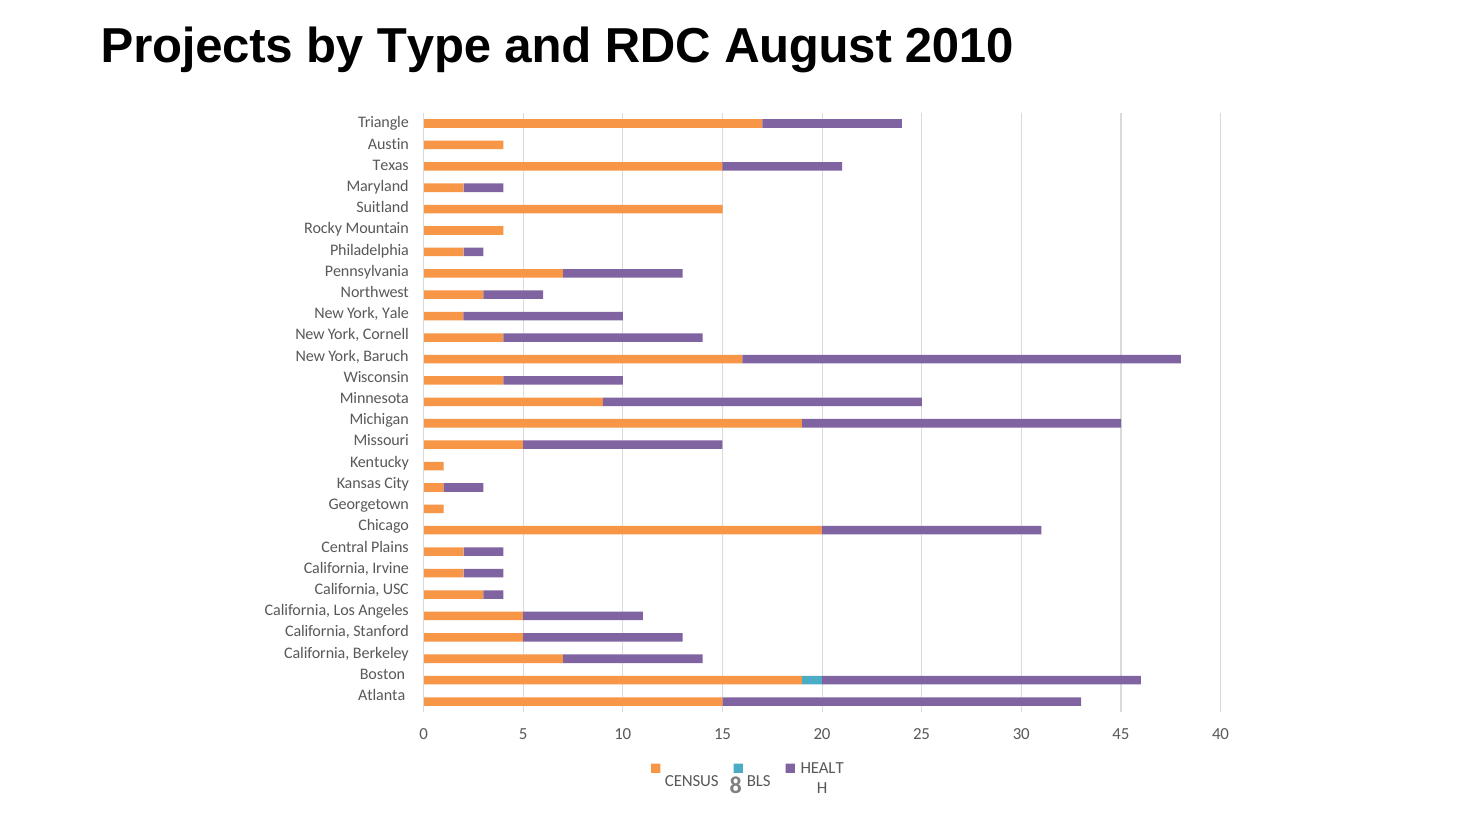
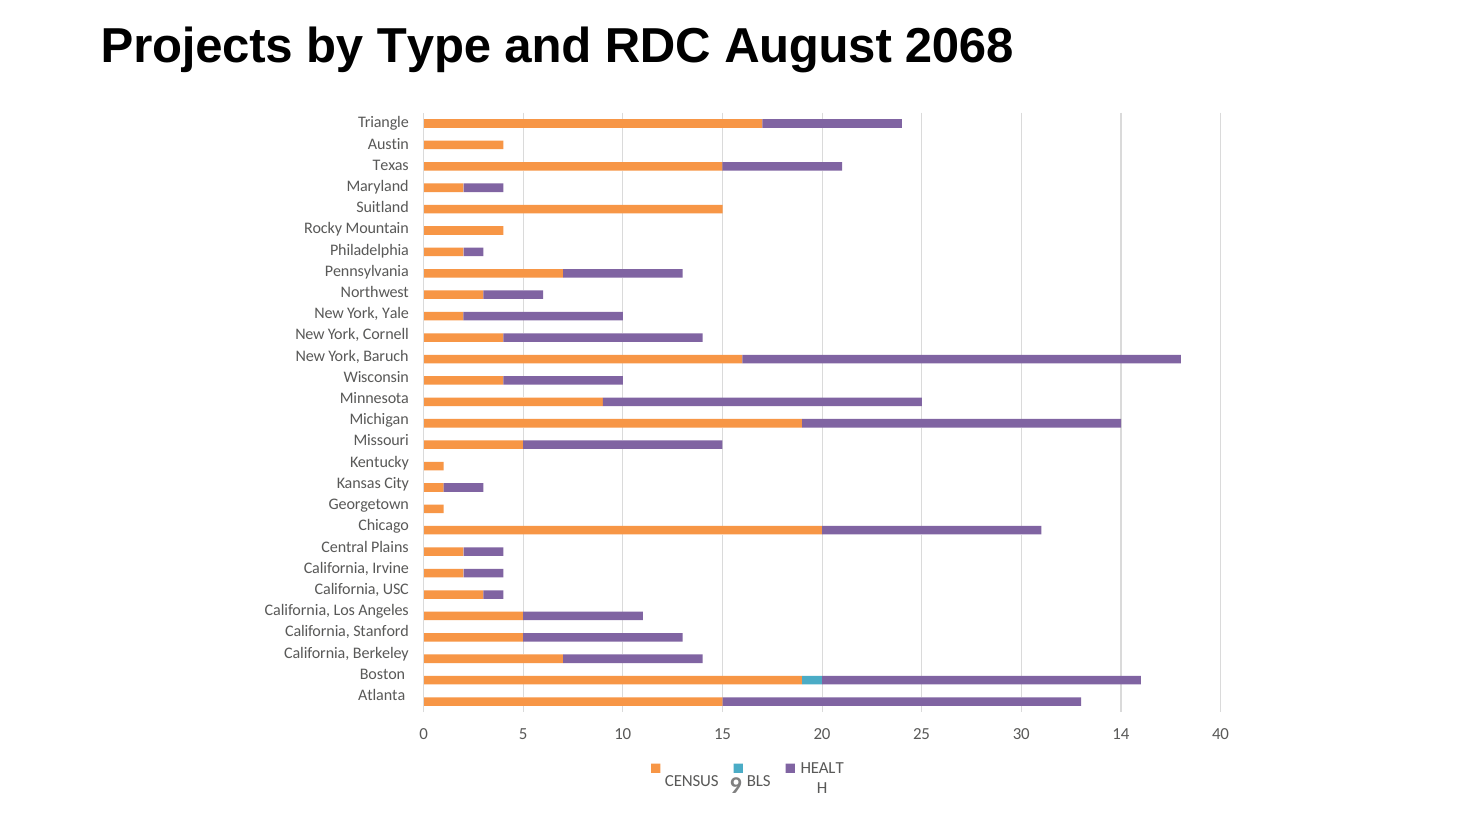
2010: 2010 -> 2068
45: 45 -> 14
8: 8 -> 9
